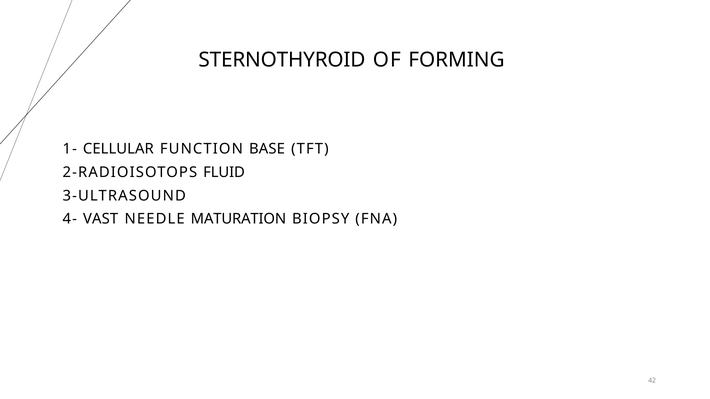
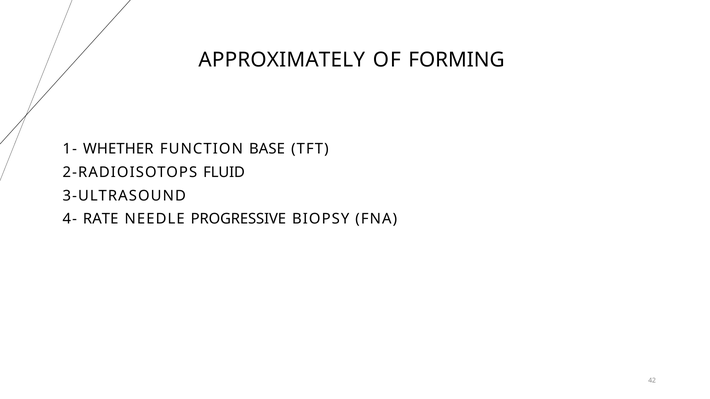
STERNOTHYROID: STERNOTHYROID -> APPROXIMATELY
CELLULAR: CELLULAR -> WHETHER
VAST: VAST -> RATE
MATURATION: MATURATION -> PROGRESSIVE
